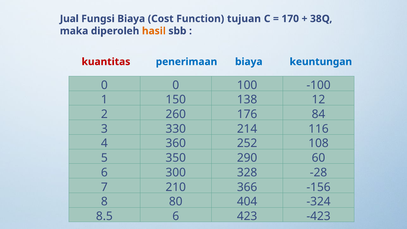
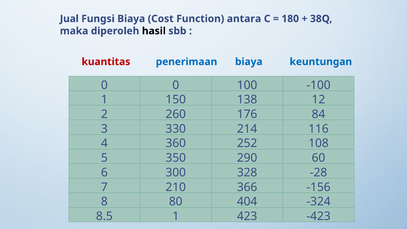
tujuan: tujuan -> antara
170: 170 -> 180
hasil colour: orange -> black
8.5 6: 6 -> 1
